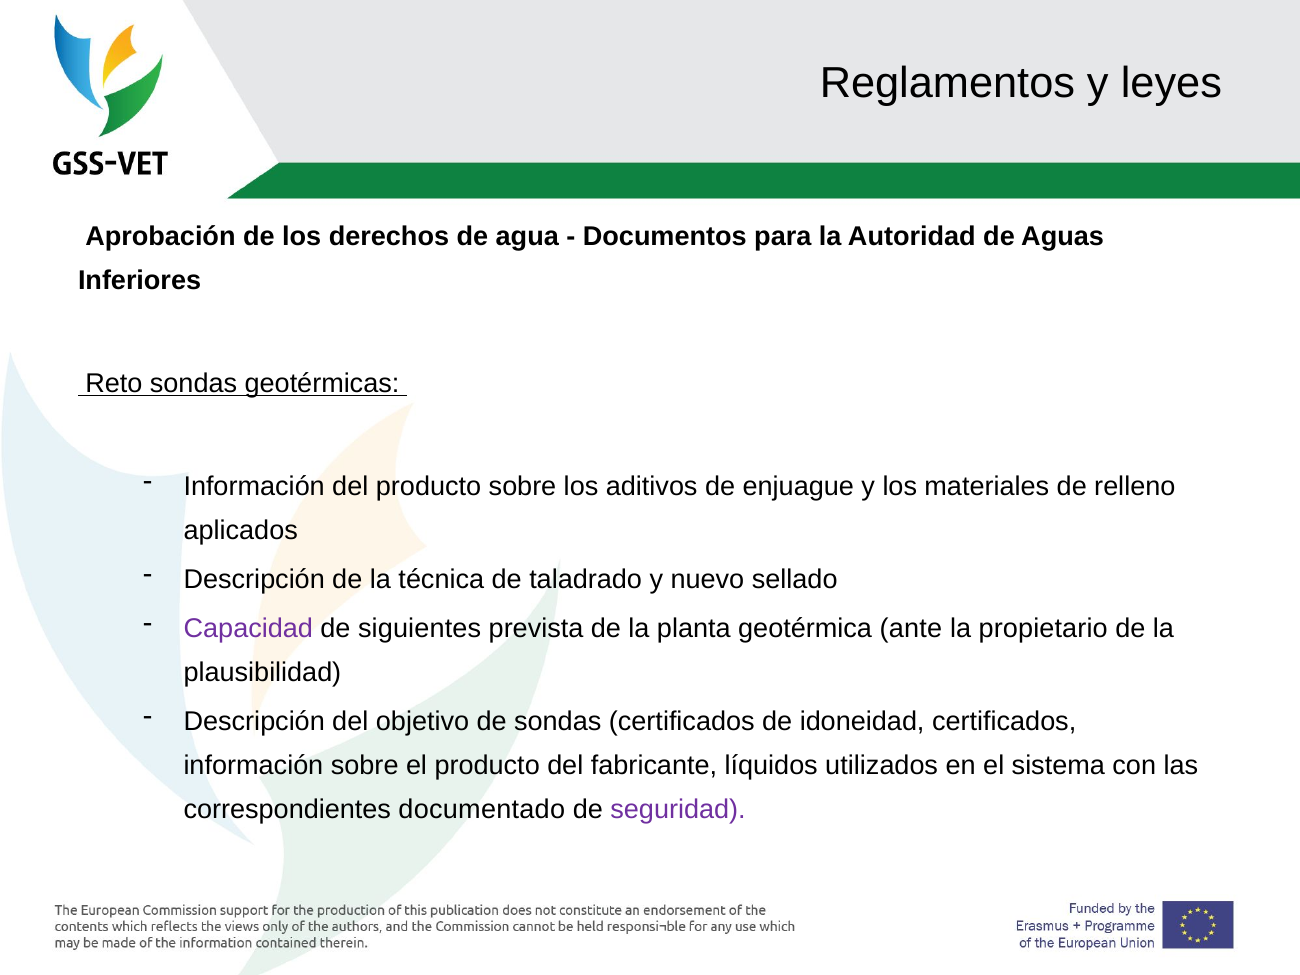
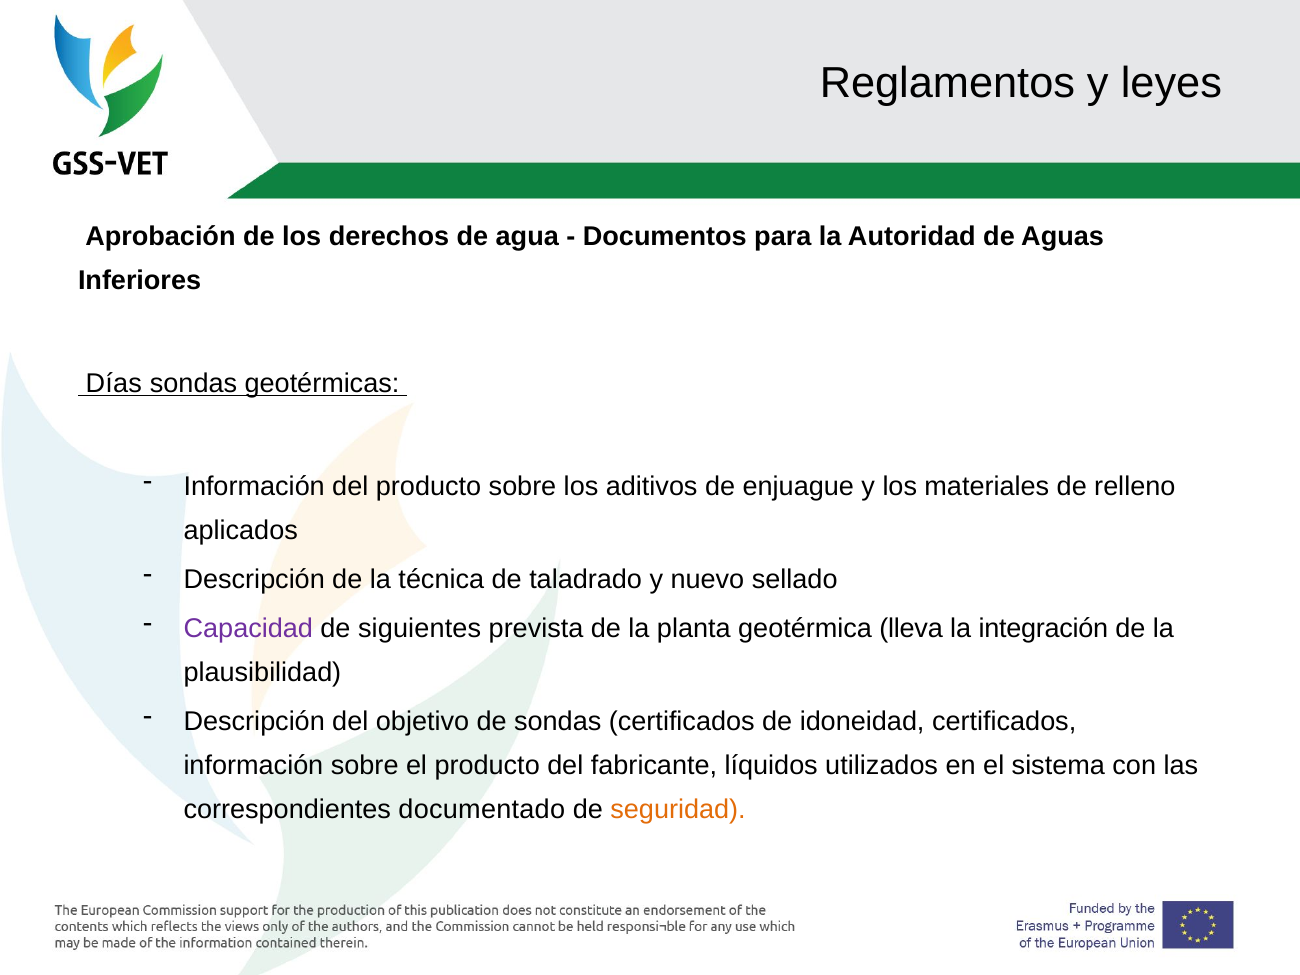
Reto: Reto -> Días
ante: ante -> lleva
propietario: propietario -> integración
seguridad colour: purple -> orange
